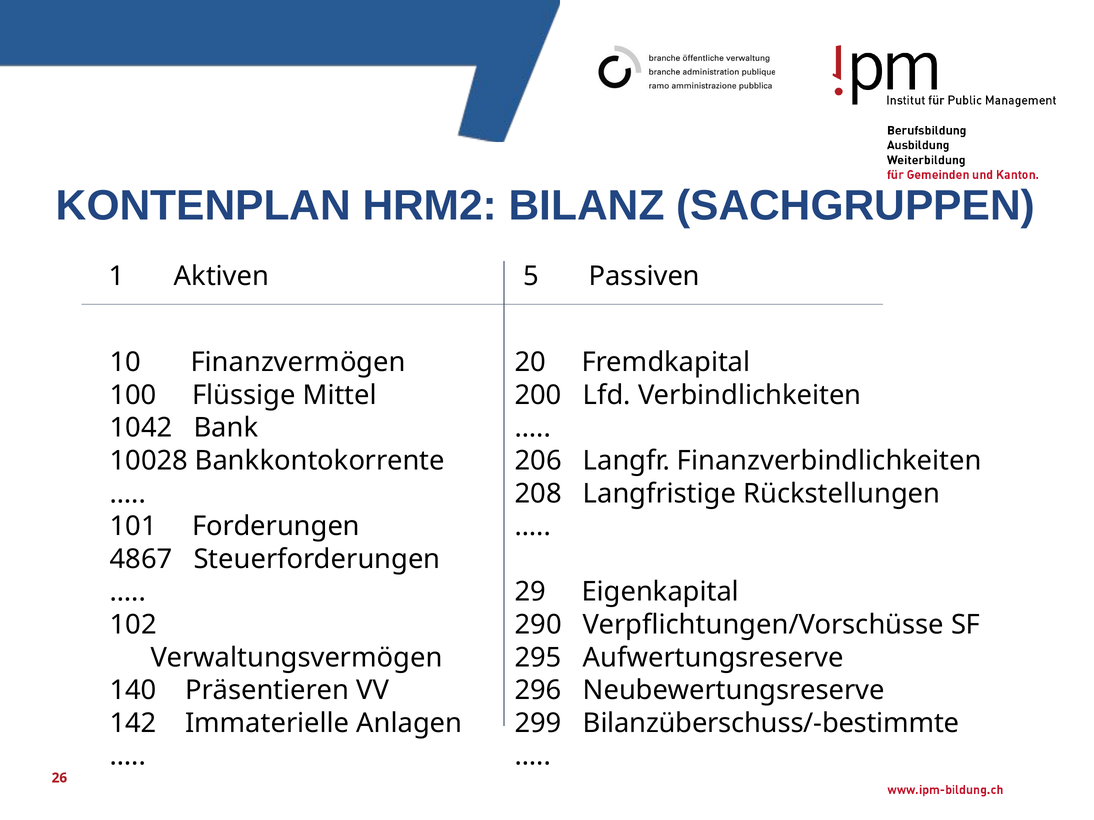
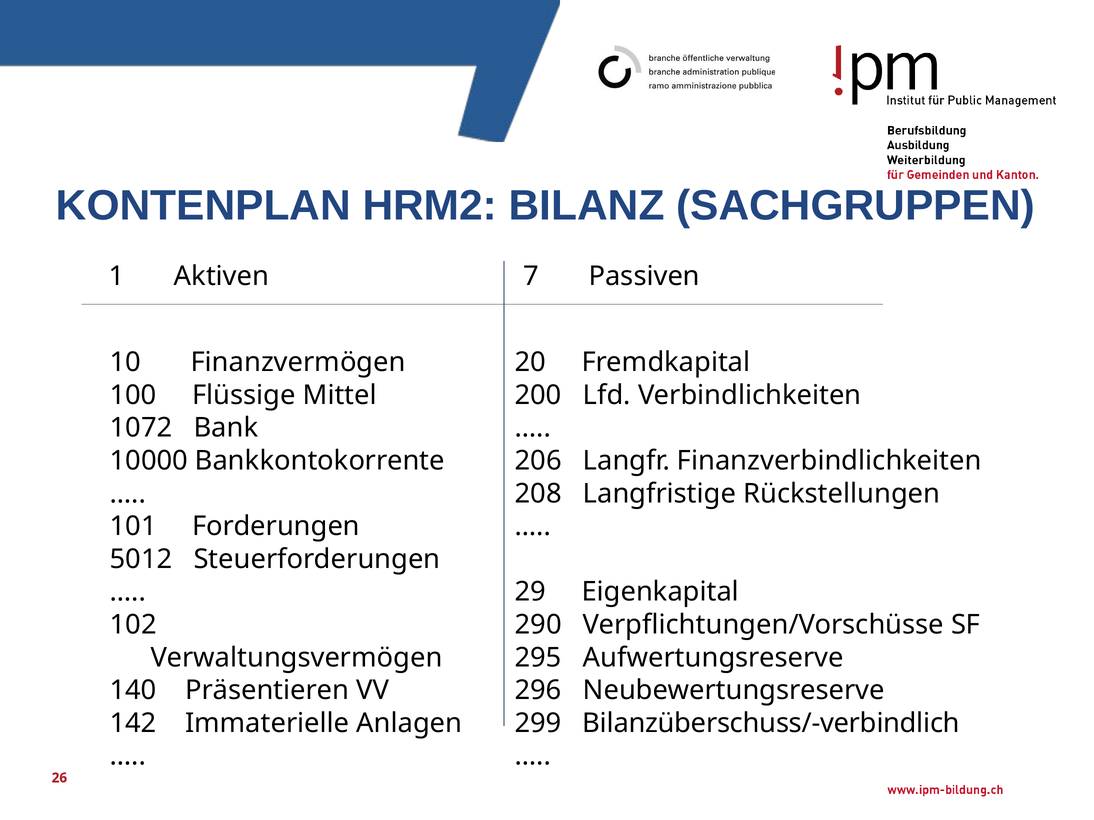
5: 5 -> 7
1042: 1042 -> 1072
10028: 10028 -> 10000
4867: 4867 -> 5012
Bilanzüberschuss/-bestimmte: Bilanzüberschuss/-bestimmte -> Bilanzüberschuss/-verbindlich
